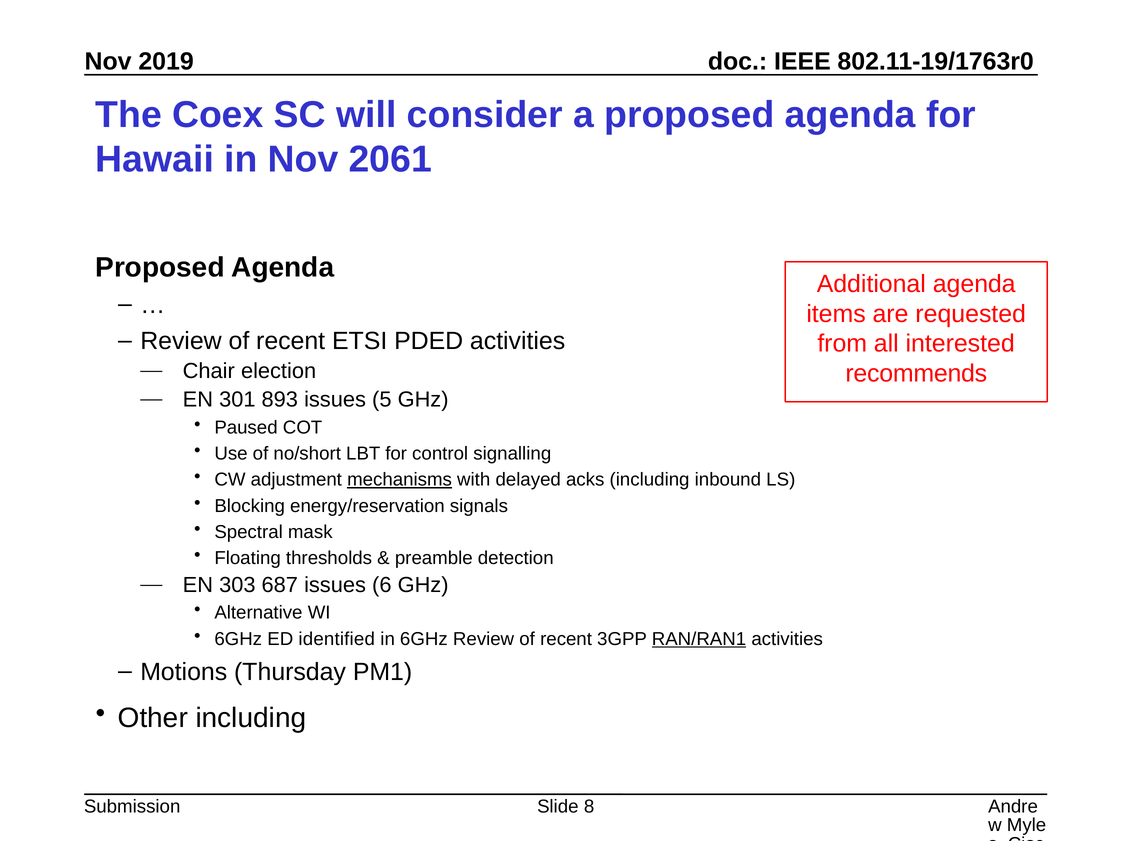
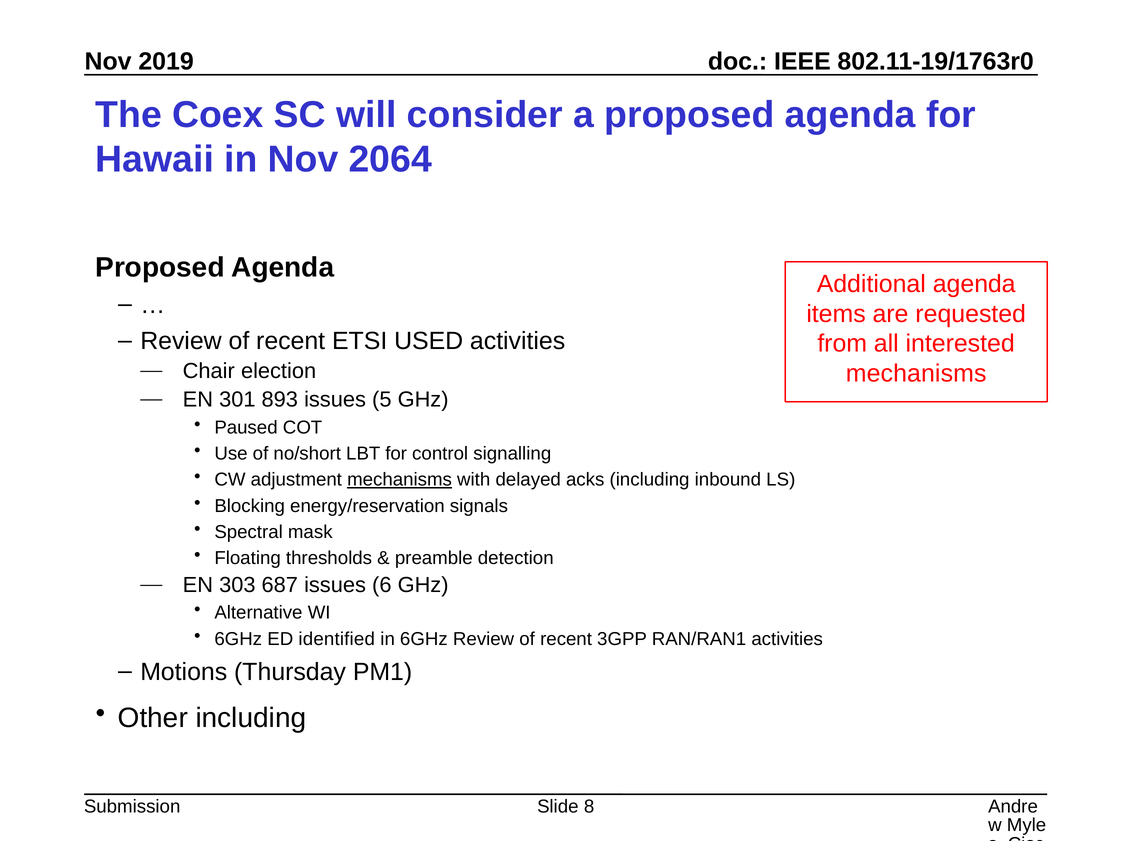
2061: 2061 -> 2064
PDED: PDED -> USED
recommends at (916, 374): recommends -> mechanisms
RAN/RAN1 underline: present -> none
